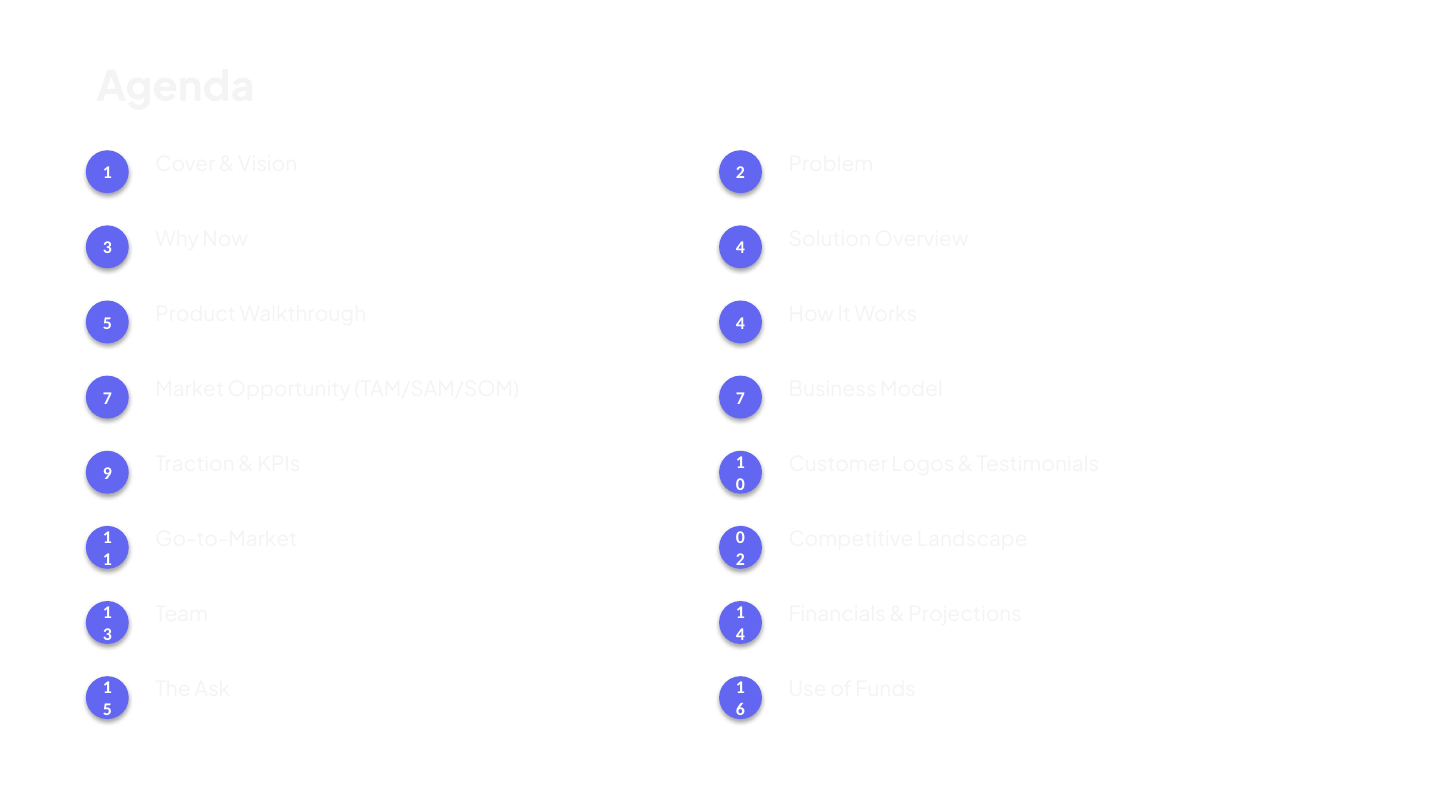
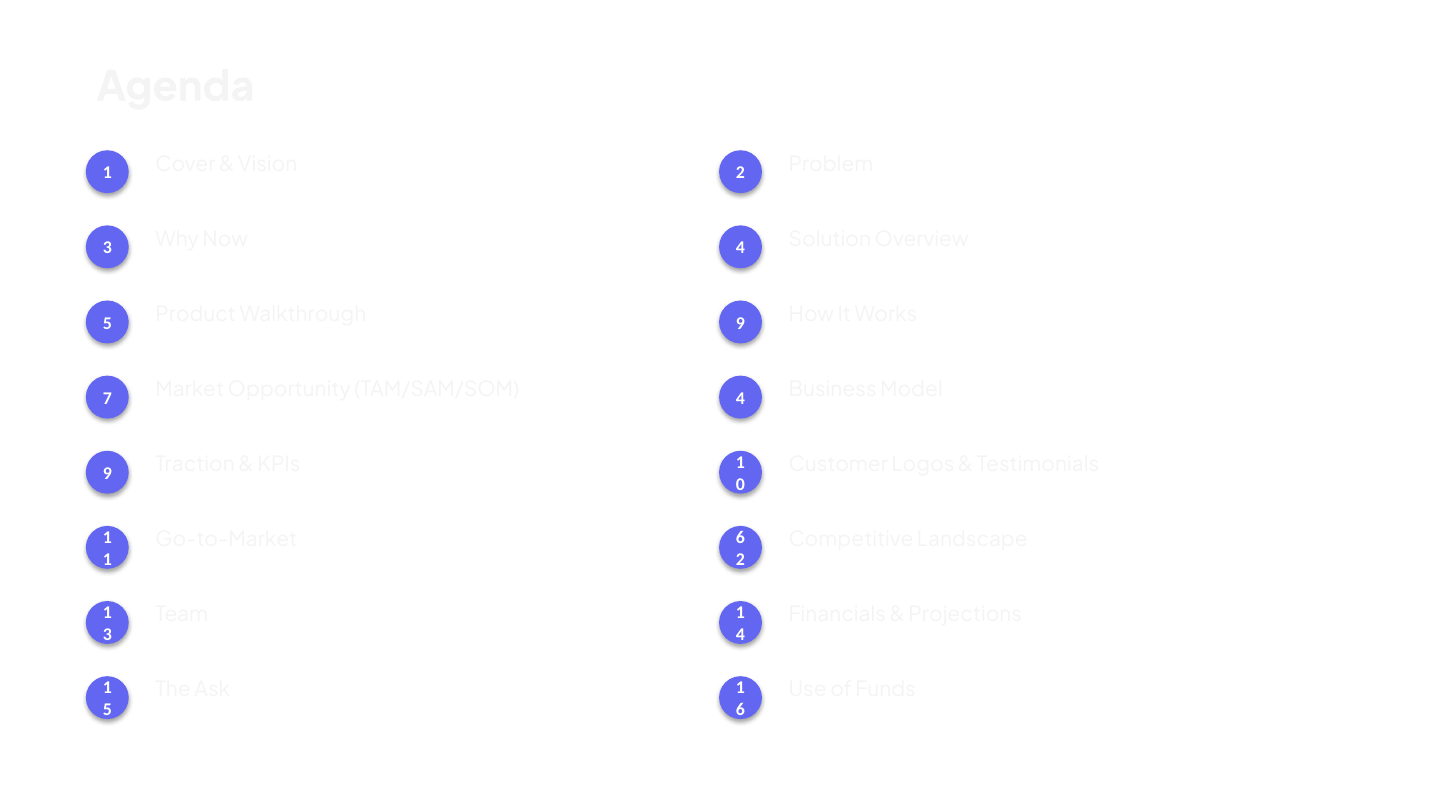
Walkthrough 4: 4 -> 9
TAM/SAM/SOM 7: 7 -> 4
Go-to-Market 0: 0 -> 6
